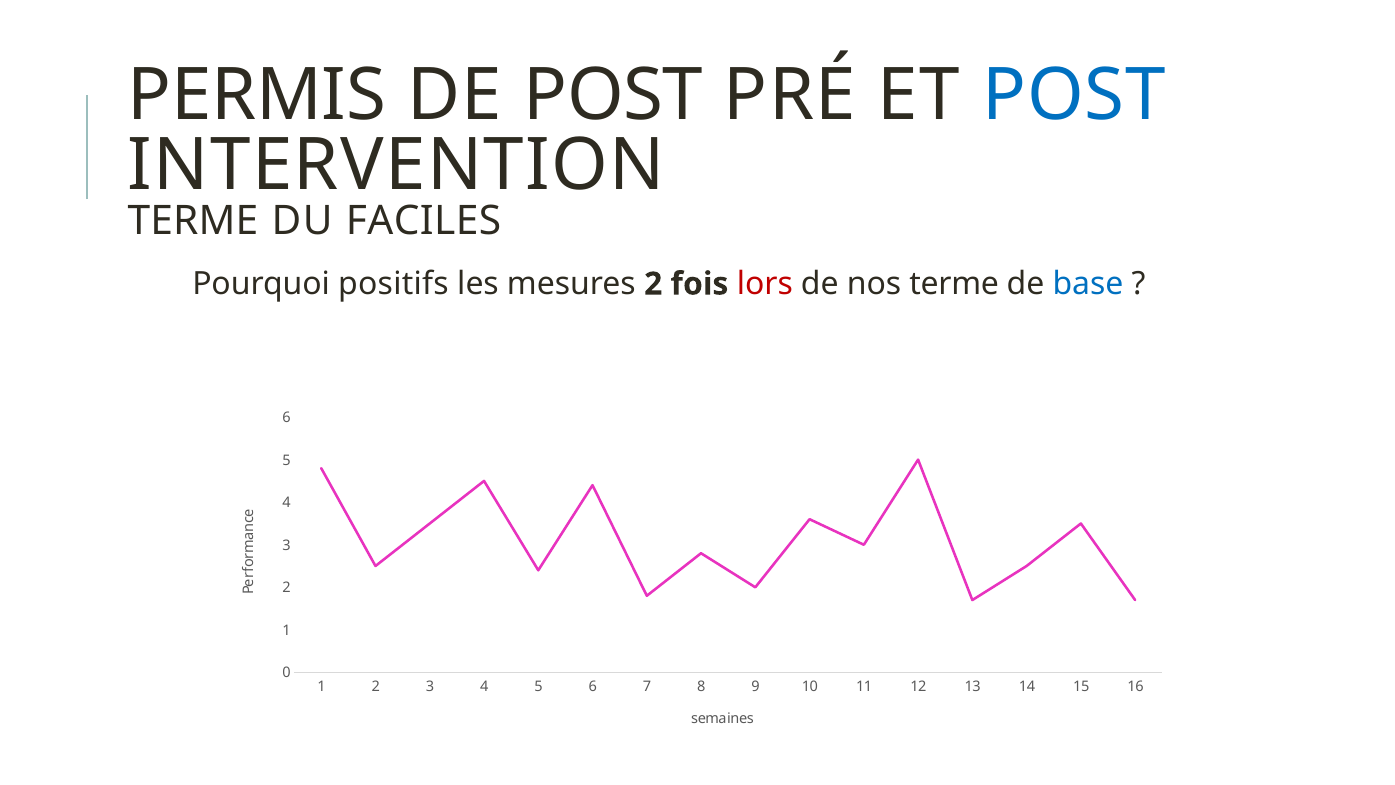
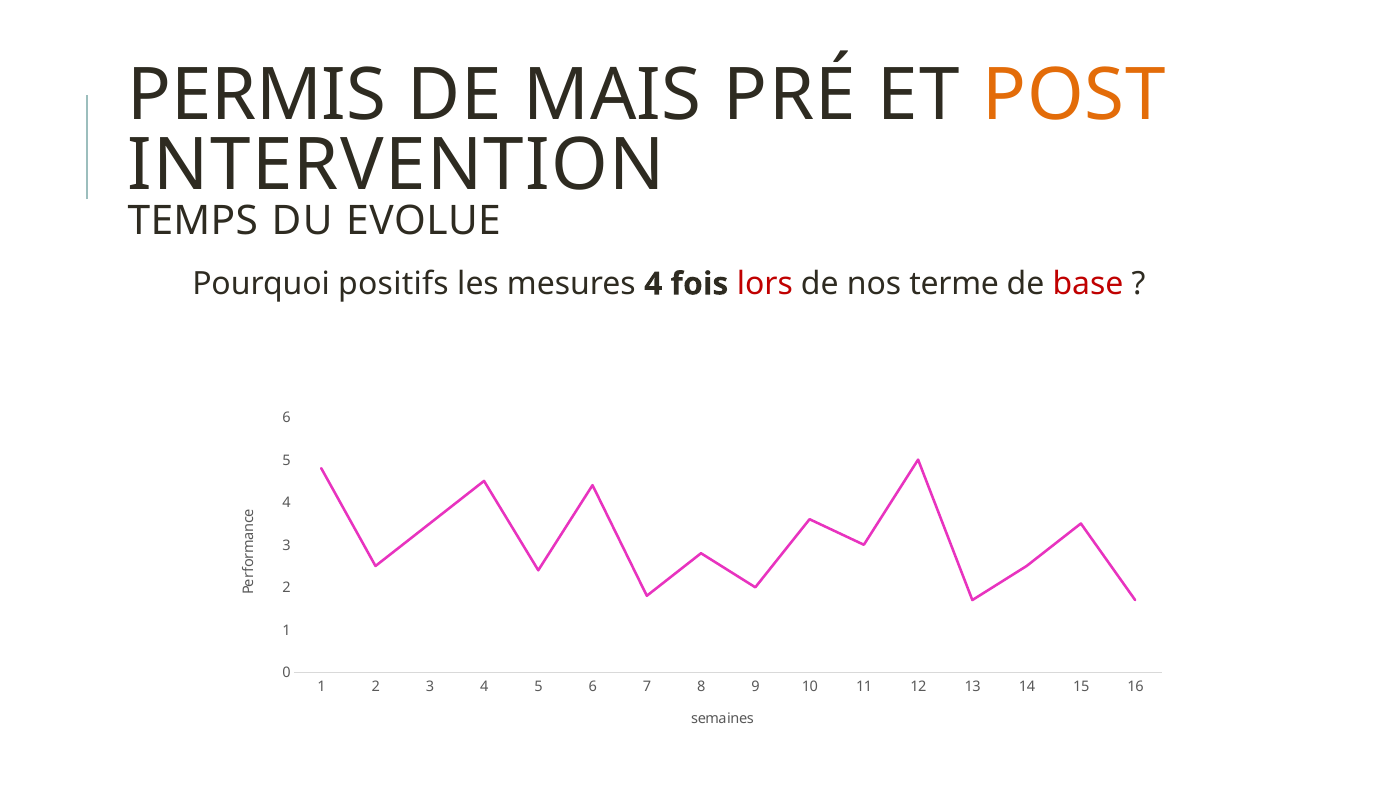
DE POST: POST -> MAIS
POST at (1074, 95) colour: blue -> orange
TERME at (193, 221): TERME -> TEMPS
FACILES: FACILES -> EVOLUE
mesures 2: 2 -> 4
base colour: blue -> red
